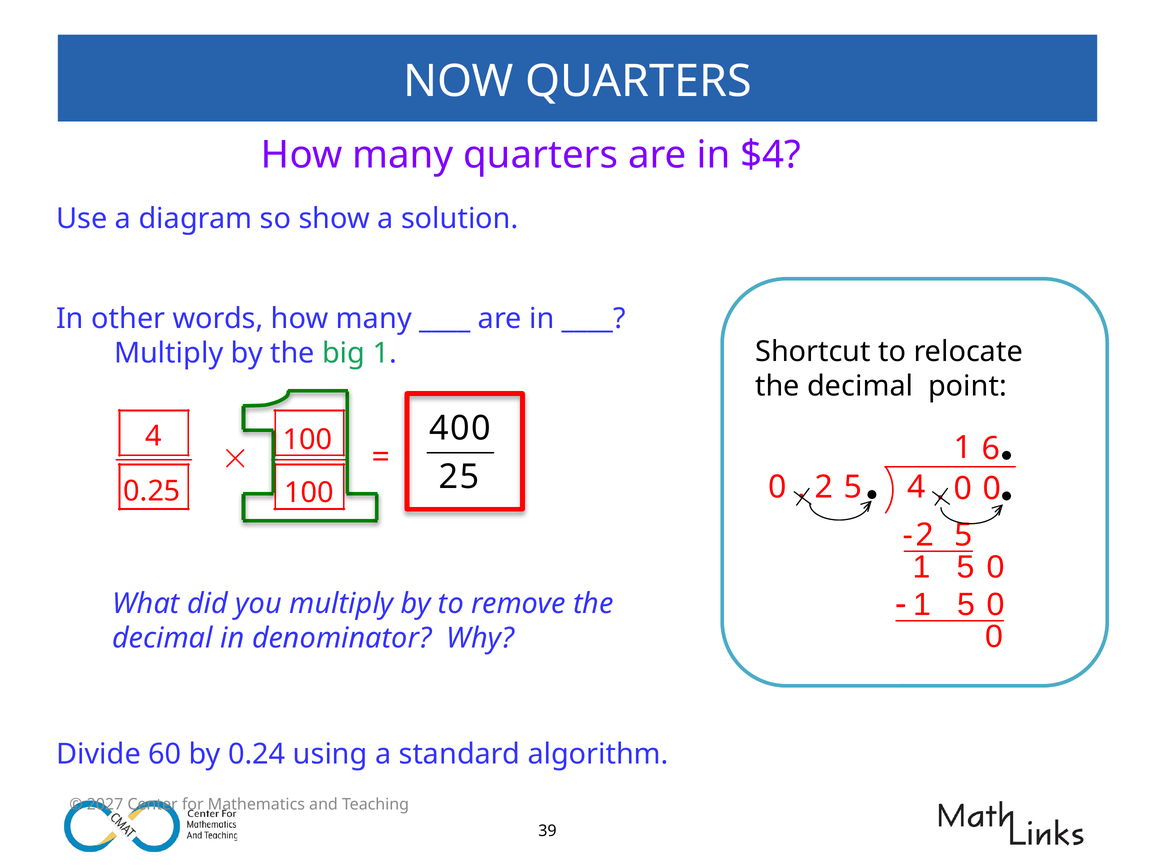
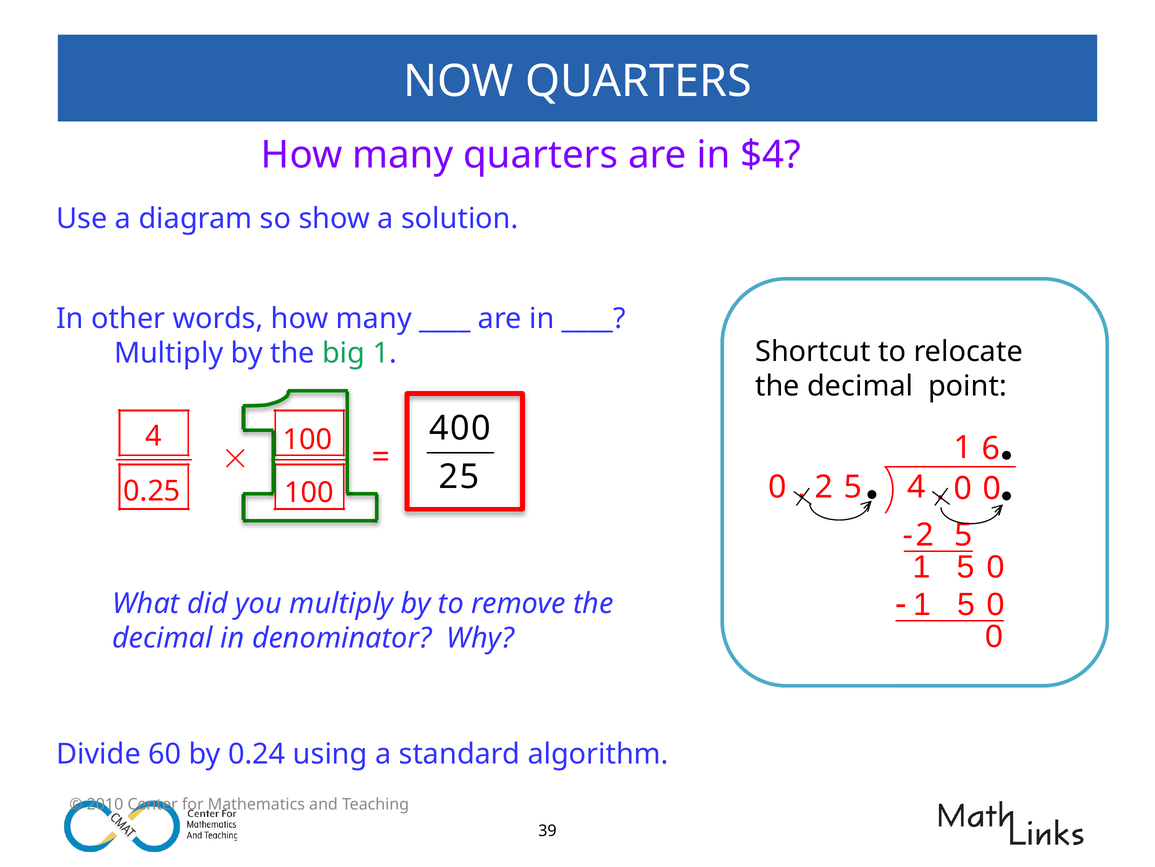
2027: 2027 -> 2010
